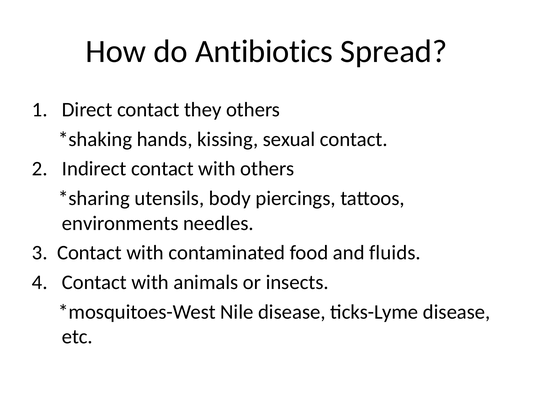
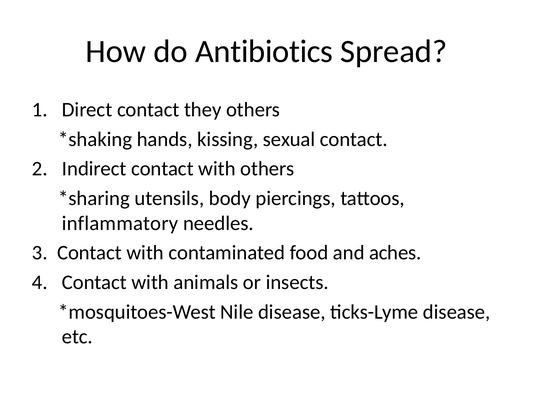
environments: environments -> inflammatory
fluids: fluids -> aches
